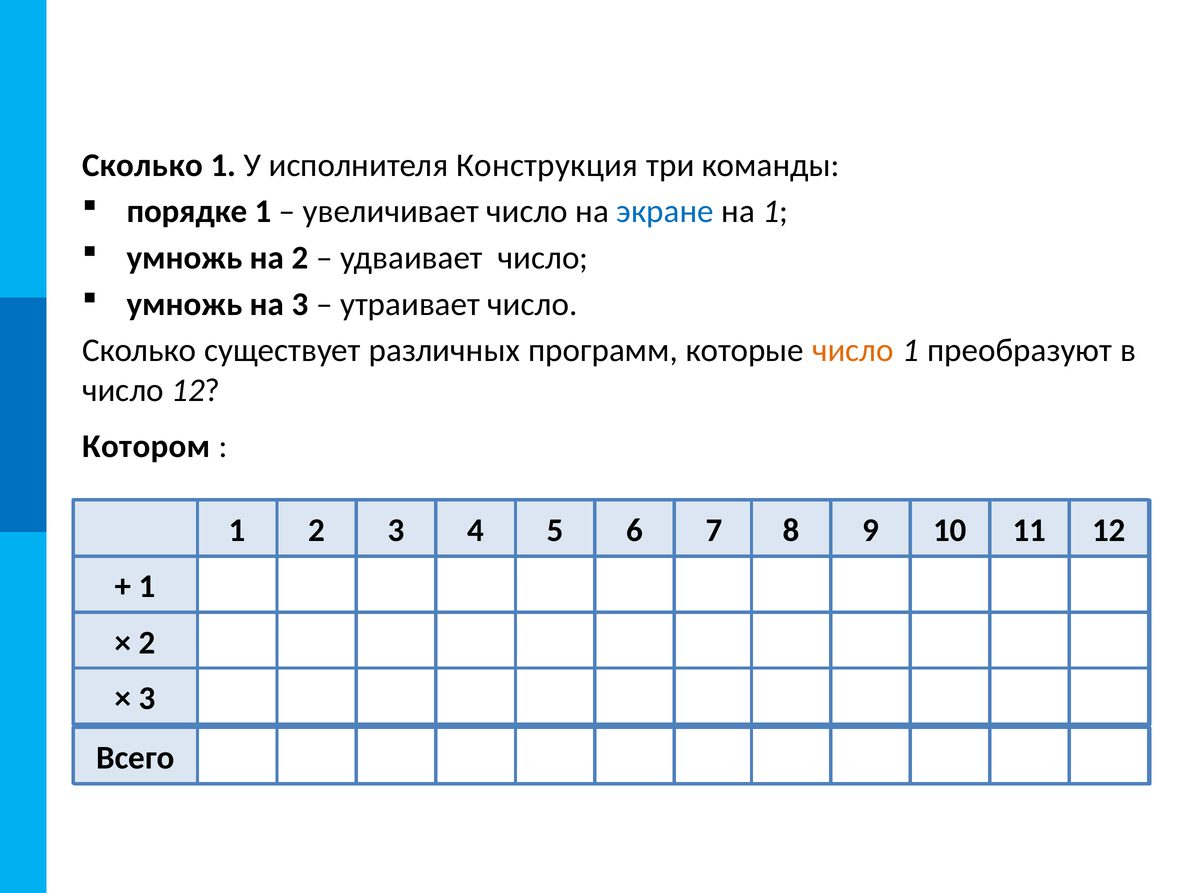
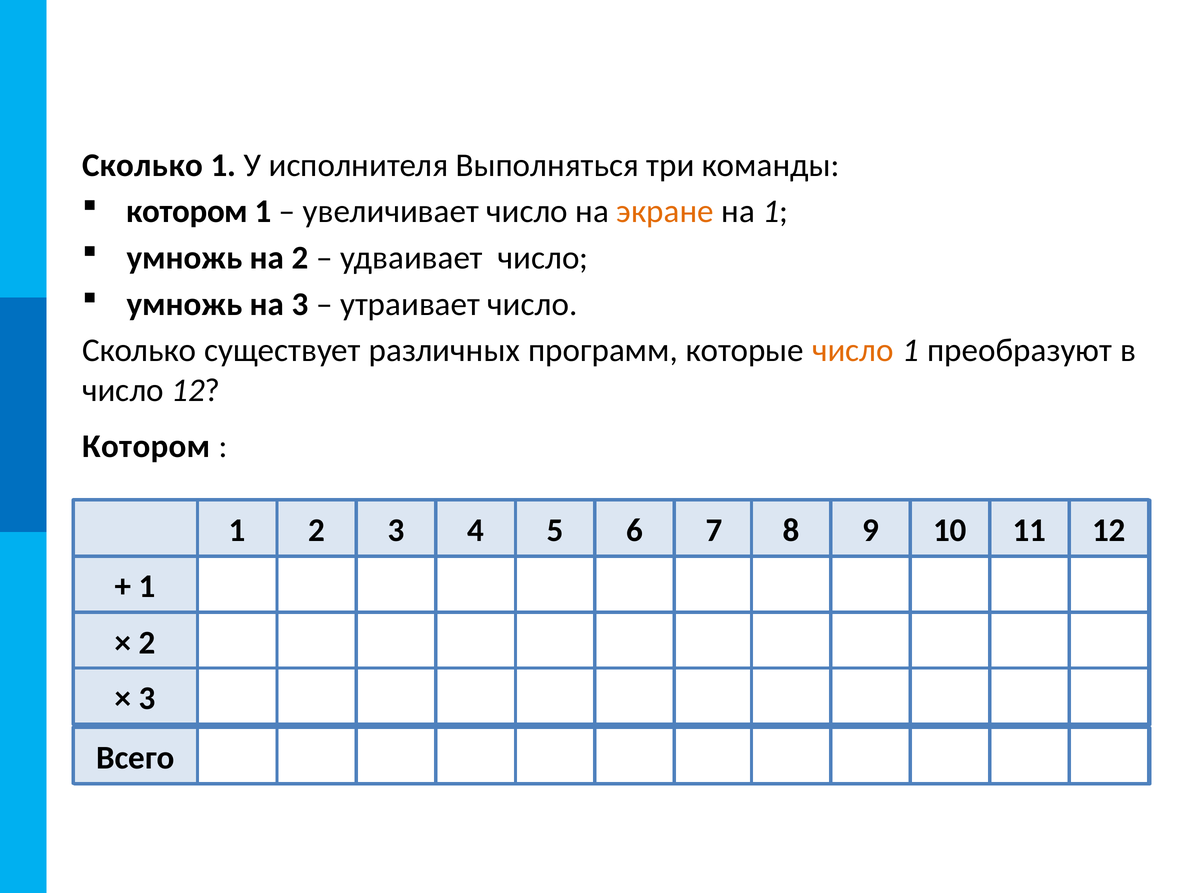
Конструкция: Конструкция -> Выполняться
порядке at (187, 211): порядке -> котором
экране colour: blue -> orange
